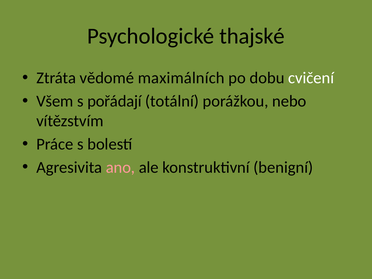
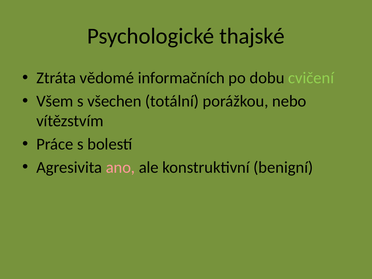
maximálních: maximálních -> informačních
cvičení colour: white -> light green
pořádají: pořádají -> všechen
